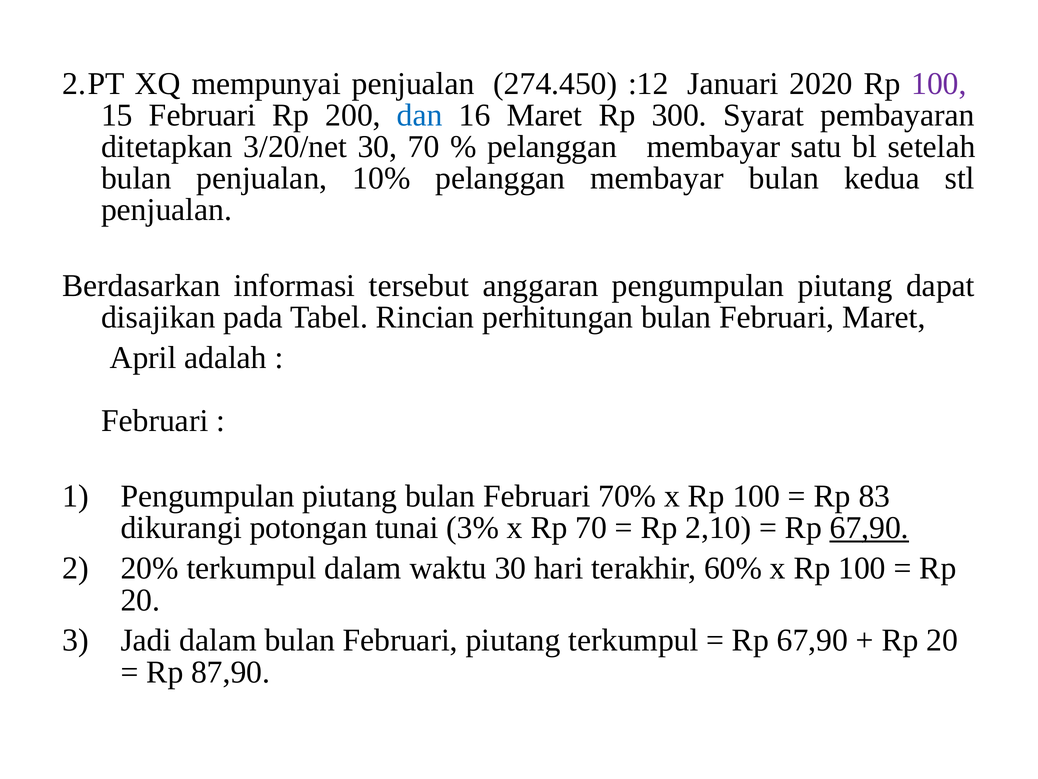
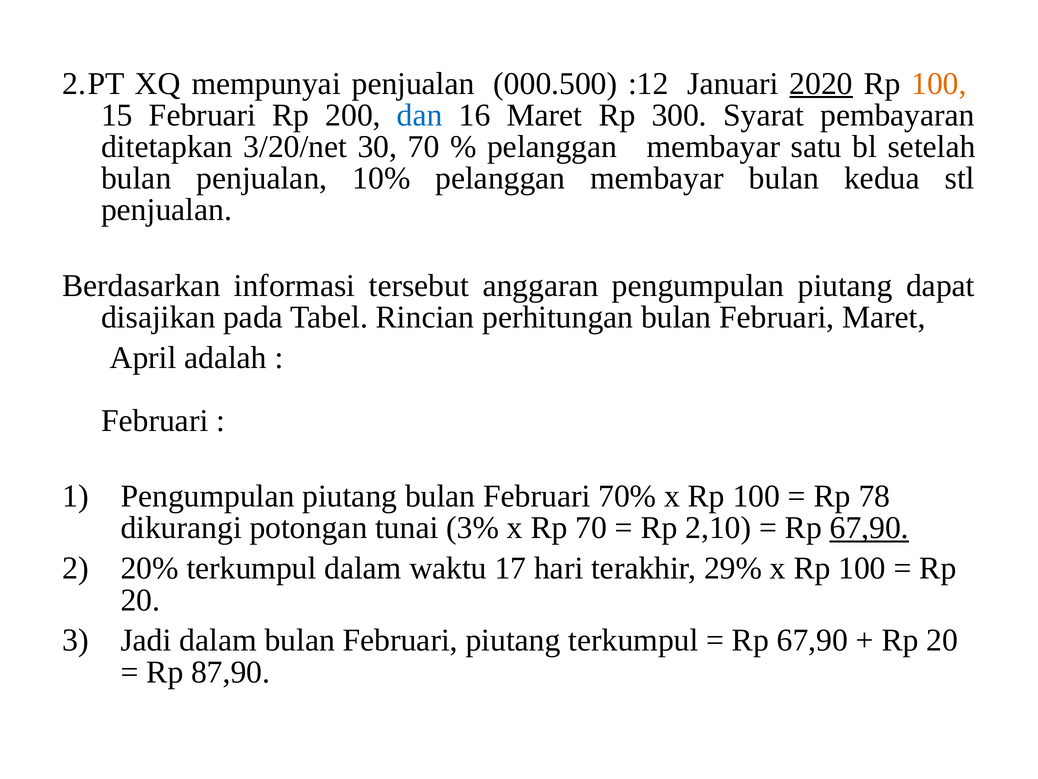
274.450: 274.450 -> 000.500
2020 underline: none -> present
100 at (939, 83) colour: purple -> orange
83: 83 -> 78
waktu 30: 30 -> 17
60%: 60% -> 29%
